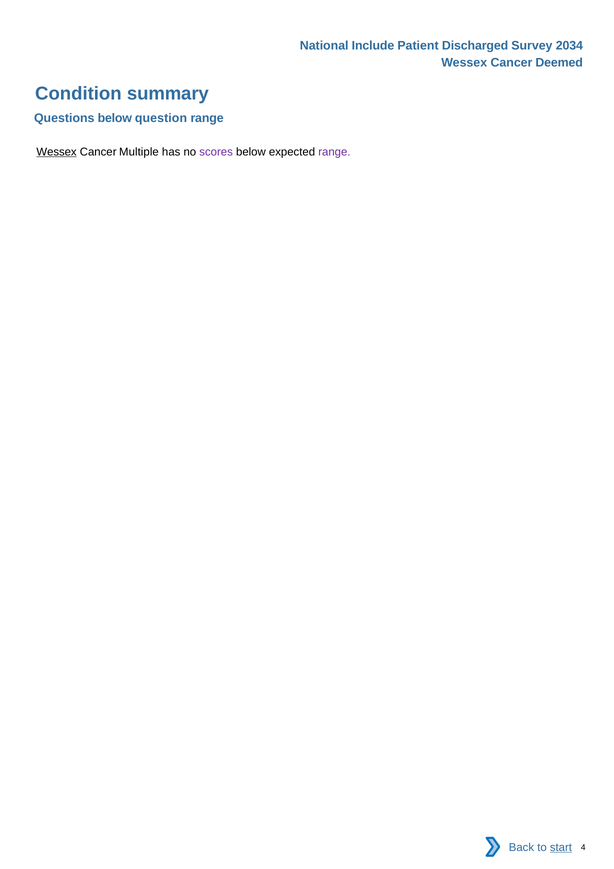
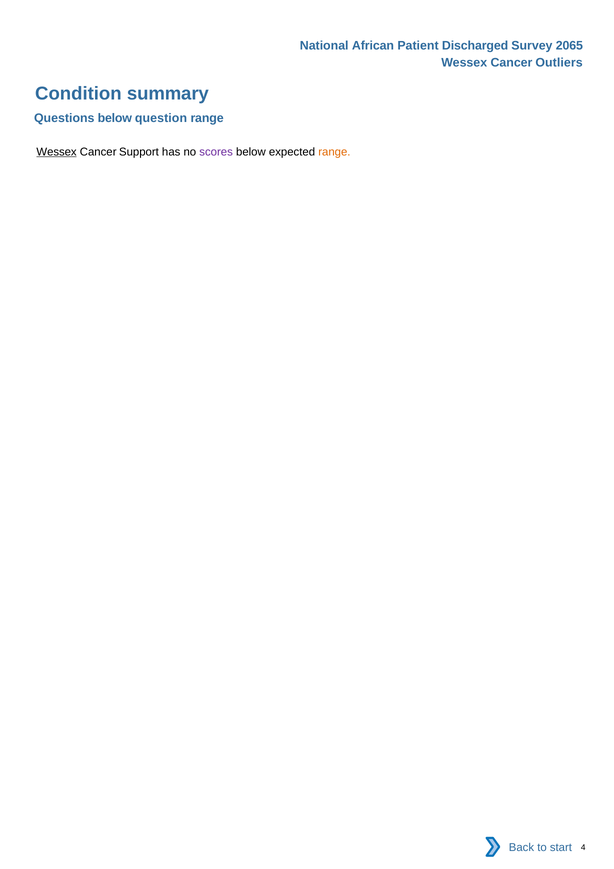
Include: Include -> African
2034: 2034 -> 2065
Deemed: Deemed -> Outliers
Multiple: Multiple -> Support
range at (334, 152) colour: purple -> orange
start underline: present -> none
